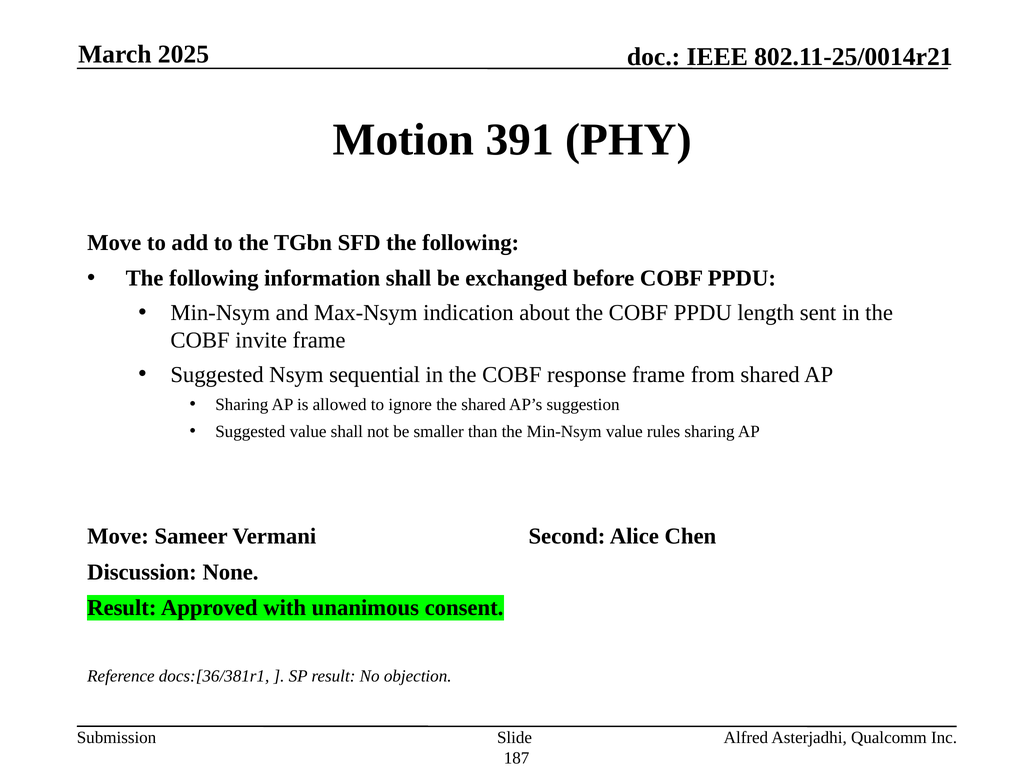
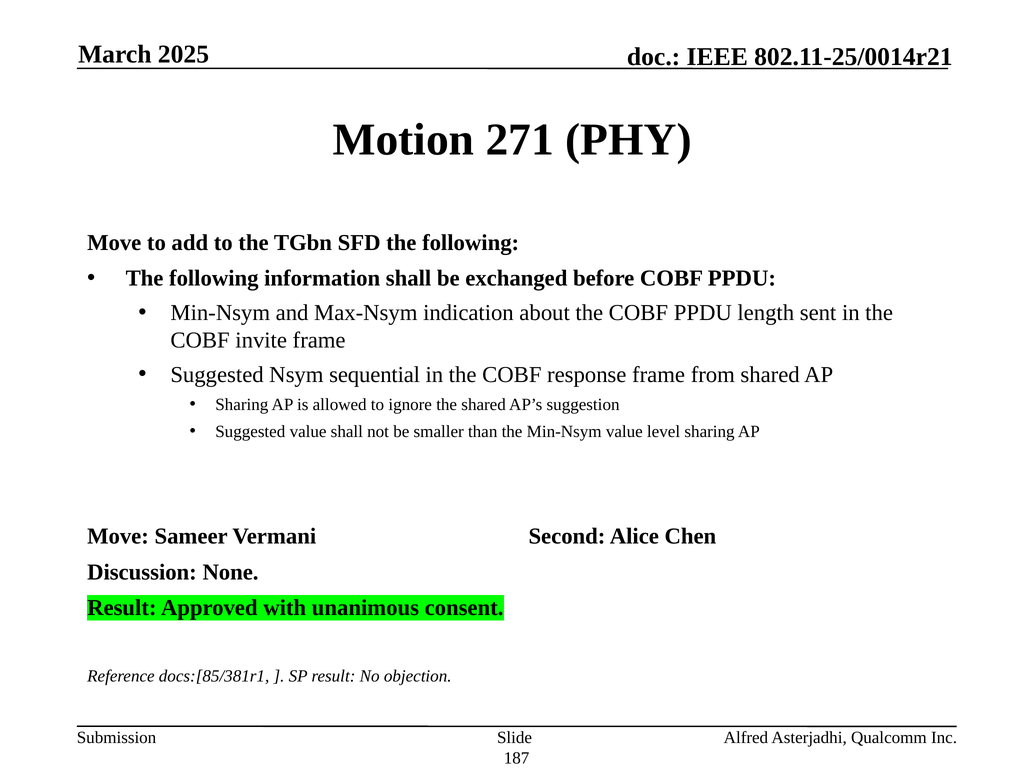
391: 391 -> 271
rules: rules -> level
docs:[36/381r1: docs:[36/381r1 -> docs:[85/381r1
